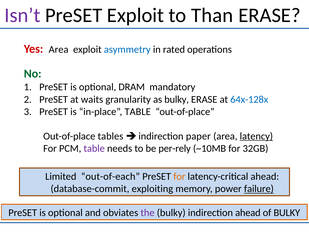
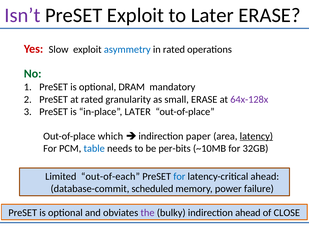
to Than: Than -> Later
Yes Area: Area -> Slow
at waits: waits -> rated
as bulky: bulky -> small
64x-128x colour: blue -> purple
in-place TABLE: TABLE -> LATER
tables: tables -> which
table at (94, 148) colour: purple -> blue
per-rely: per-rely -> per-bits
for at (179, 176) colour: orange -> blue
exploiting: exploiting -> scheduled
failure underline: present -> none
of BULKY: BULKY -> CLOSE
